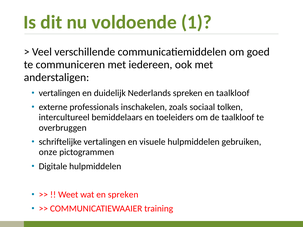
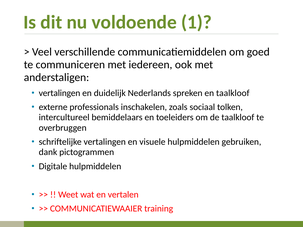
onze: onze -> dank
en spreken: spreken -> vertalen
